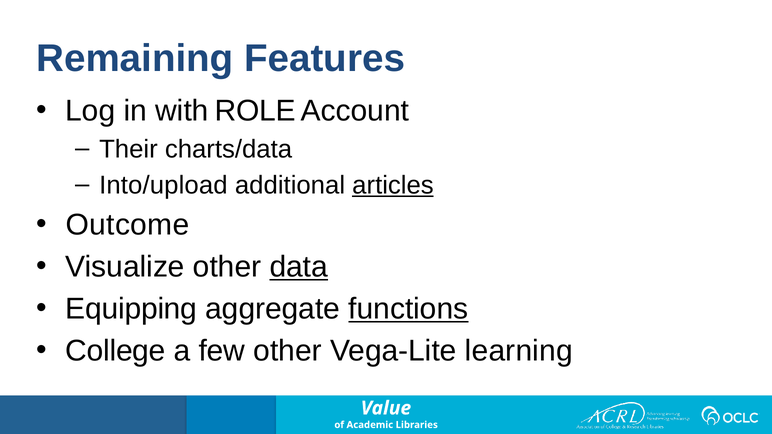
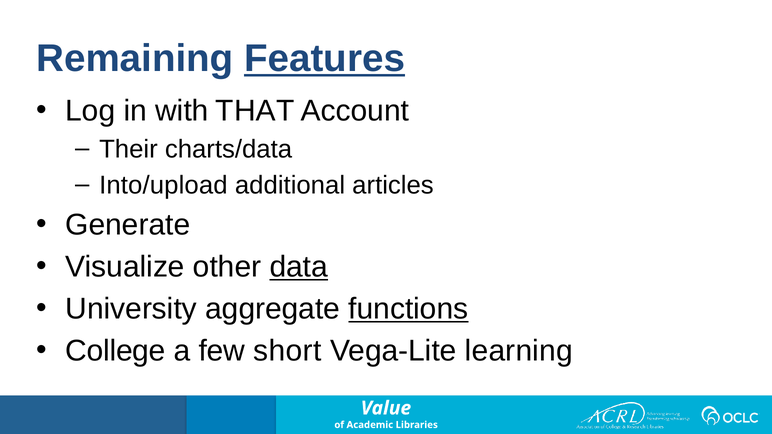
Features underline: none -> present
ROLE: ROLE -> THAT
articles underline: present -> none
Outcome: Outcome -> Generate
Equipping: Equipping -> University
few other: other -> short
